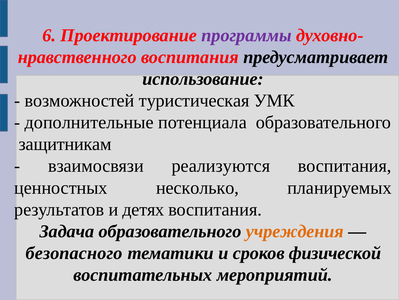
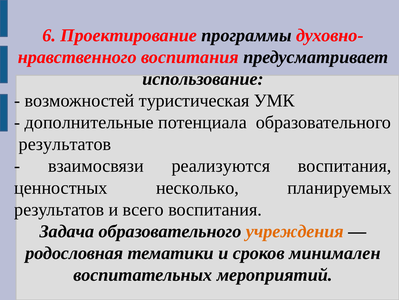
программы colour: purple -> black
защитникам at (65, 144): защитникам -> результатов
детях: детях -> всего
безопасного: безопасного -> родословная
физической: физической -> минимален
